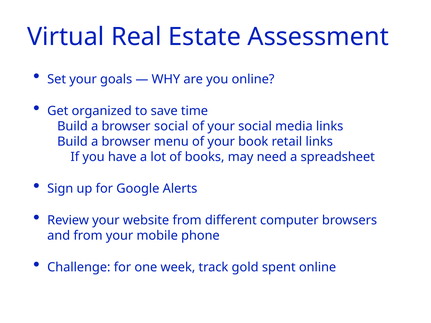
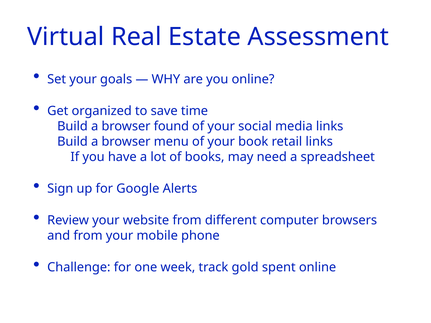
browser social: social -> found
